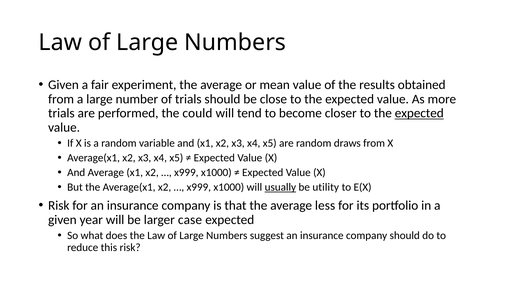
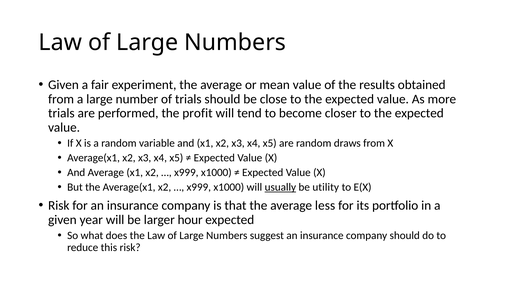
could: could -> profit
expected at (419, 113) underline: present -> none
case: case -> hour
